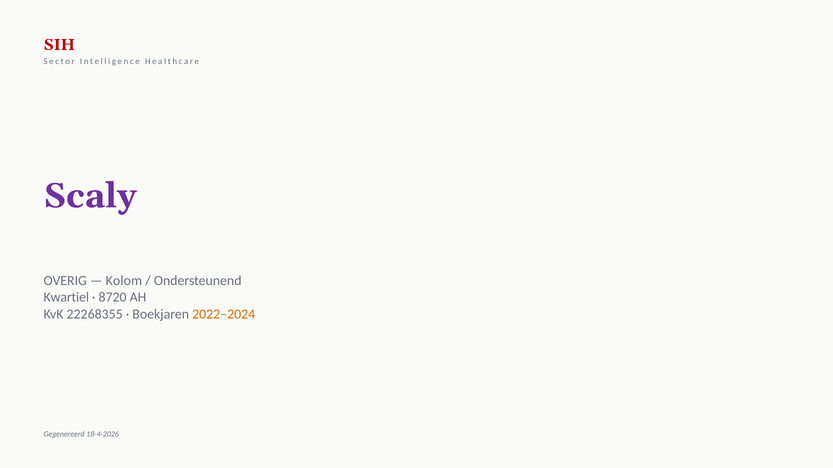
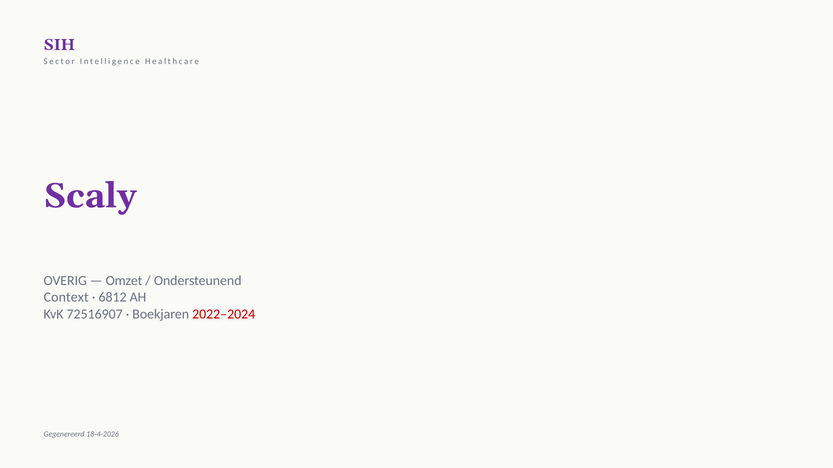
SIH colour: red -> purple
Kolom: Kolom -> Omzet
Kwartiel: Kwartiel -> Context
8720: 8720 -> 6812
22268355: 22268355 -> 72516907
2022–2024 colour: orange -> red
